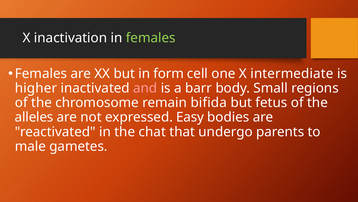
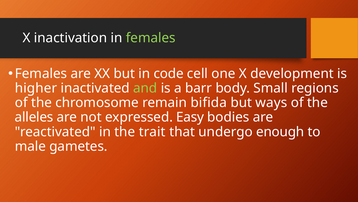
form: form -> code
intermediate: intermediate -> development
and colour: pink -> light green
fetus: fetus -> ways
chat: chat -> trait
parents: parents -> enough
